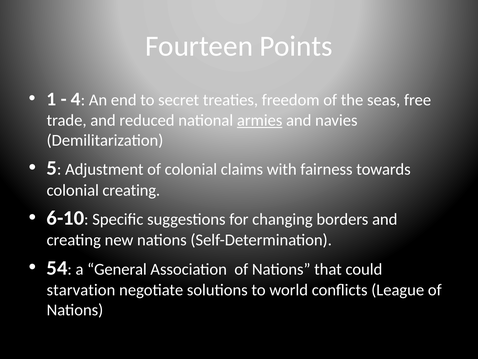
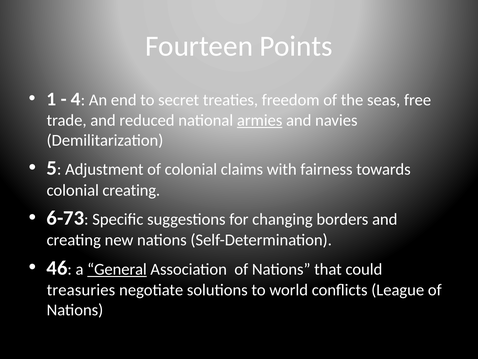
6-10: 6-10 -> 6-73
54: 54 -> 46
General underline: none -> present
starvation: starvation -> treasuries
